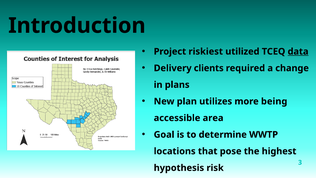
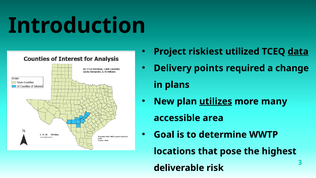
clients: clients -> points
utilizes underline: none -> present
being: being -> many
hypothesis: hypothesis -> deliverable
